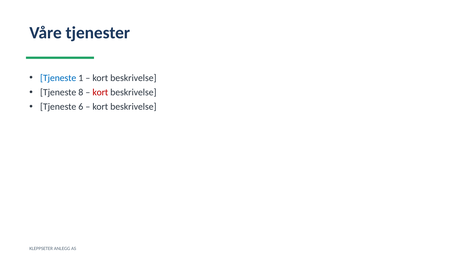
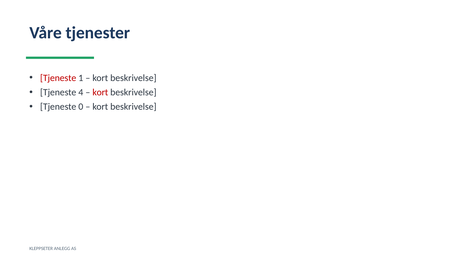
Tjeneste at (58, 78) colour: blue -> red
8: 8 -> 4
6: 6 -> 0
